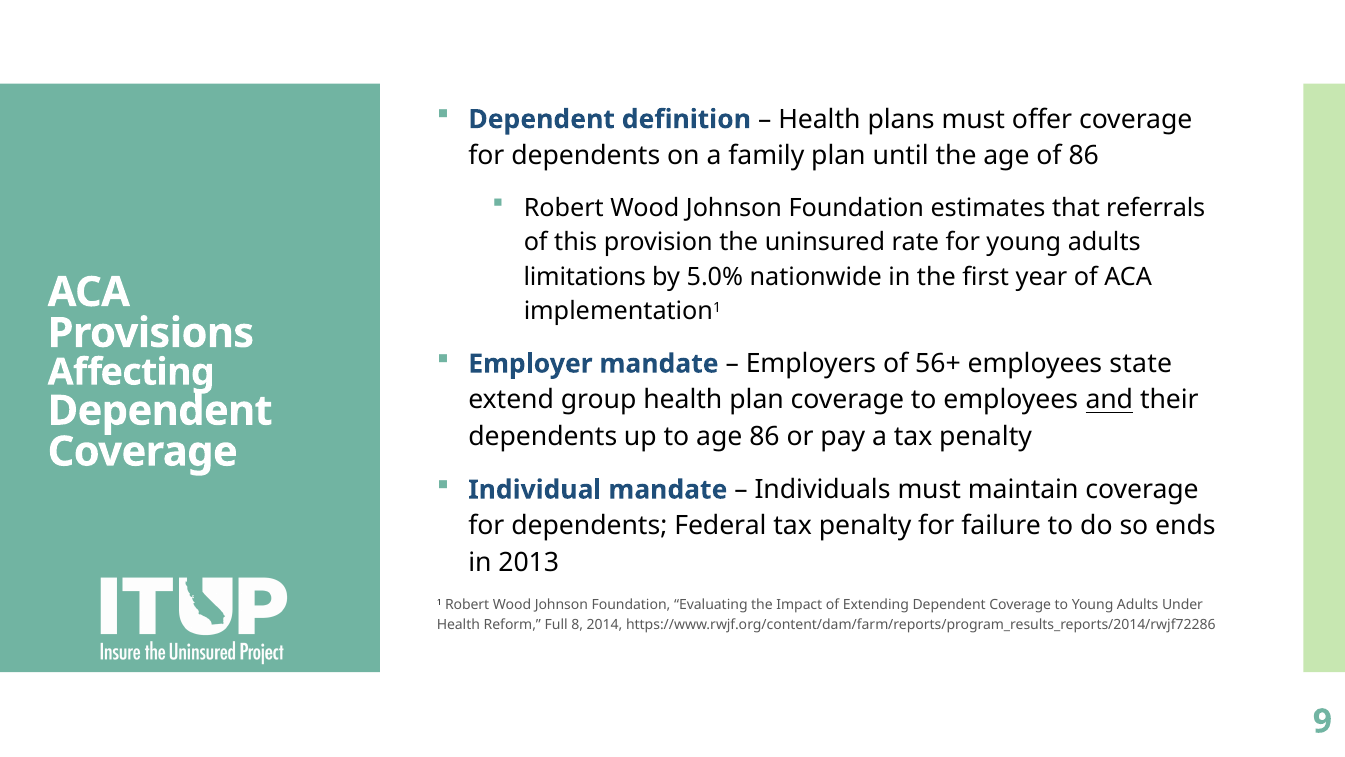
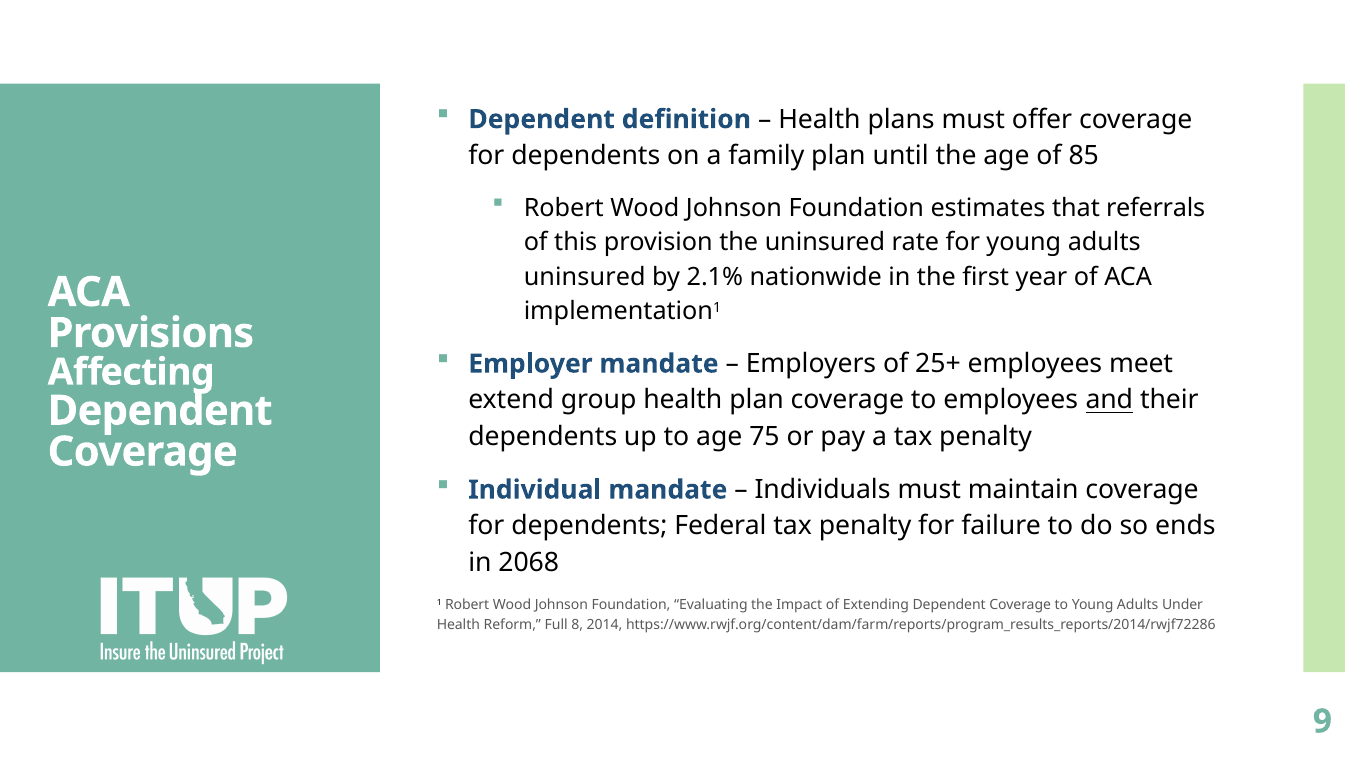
of 86: 86 -> 85
limitations at (585, 277): limitations -> uninsured
5.0%: 5.0% -> 2.1%
56+: 56+ -> 25+
state: state -> meet
age 86: 86 -> 75
2013: 2013 -> 2068
